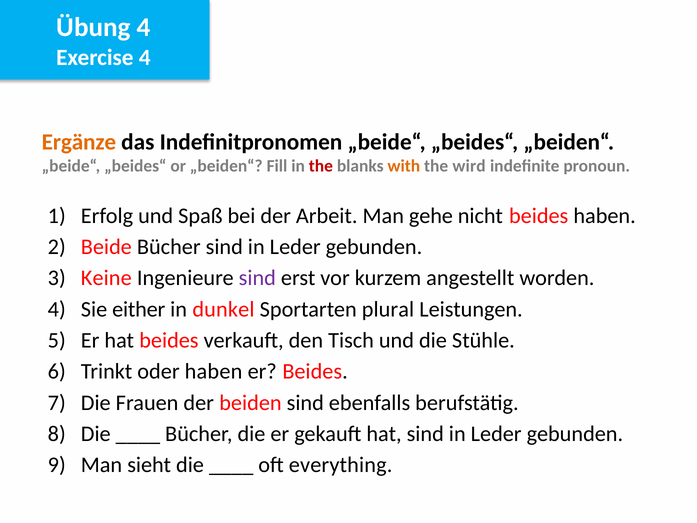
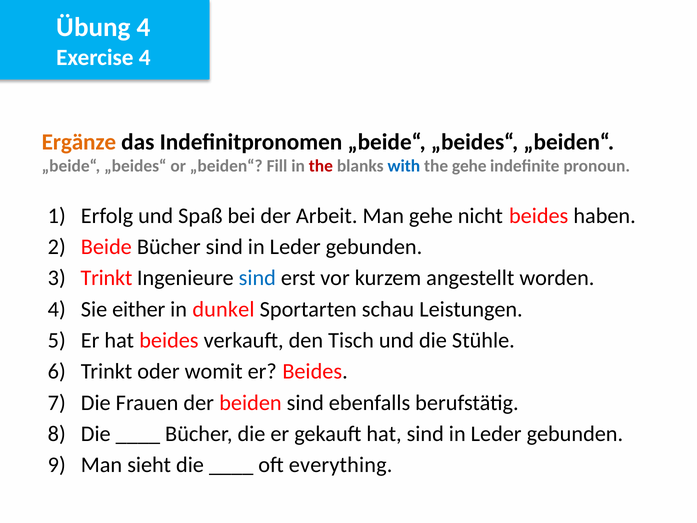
with colour: orange -> blue
the wird: wird -> gehe
3 Keine: Keine -> Trinkt
sind at (257, 278) colour: purple -> blue
plural: plural -> schau
oder haben: haben -> womit
